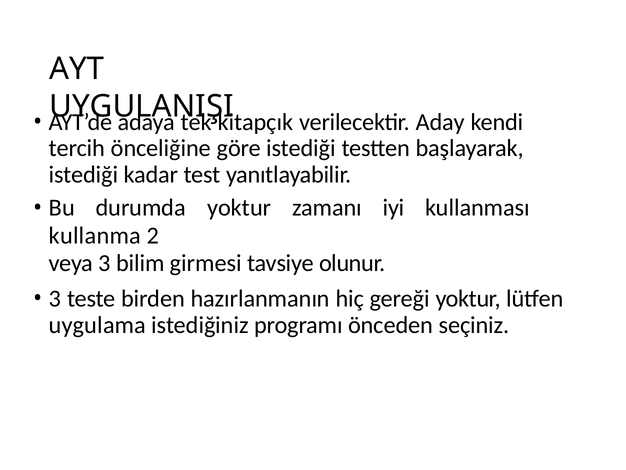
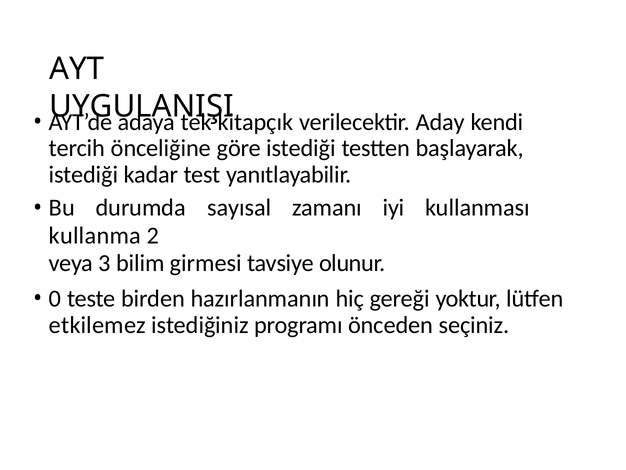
durumda yoktur: yoktur -> sayısal
3 at (55, 298): 3 -> 0
uygulama: uygulama -> etkilemez
